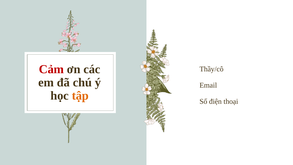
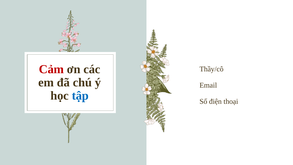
tập colour: orange -> blue
